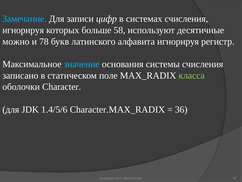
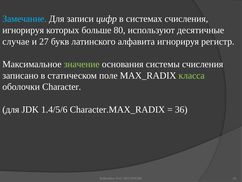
58: 58 -> 80
можно: можно -> случае
78: 78 -> 27
значение colour: light blue -> light green
